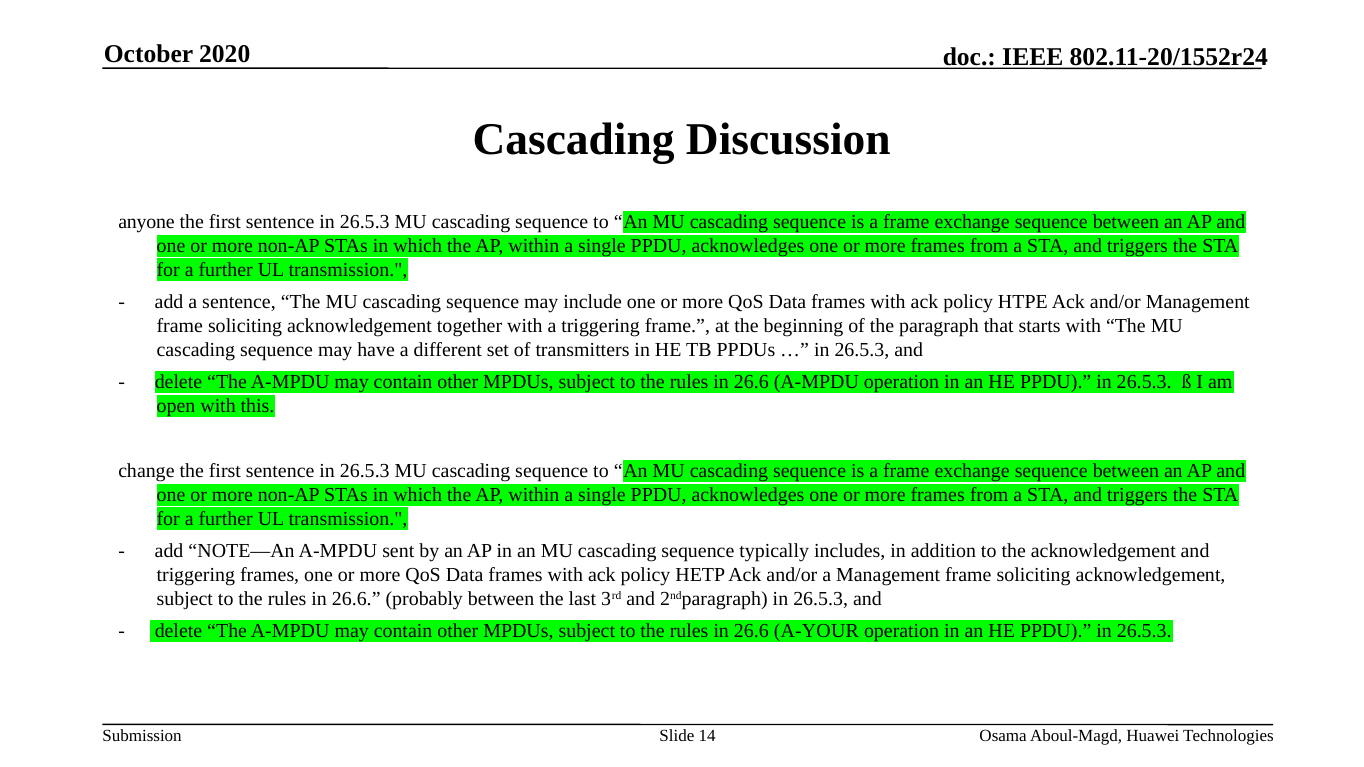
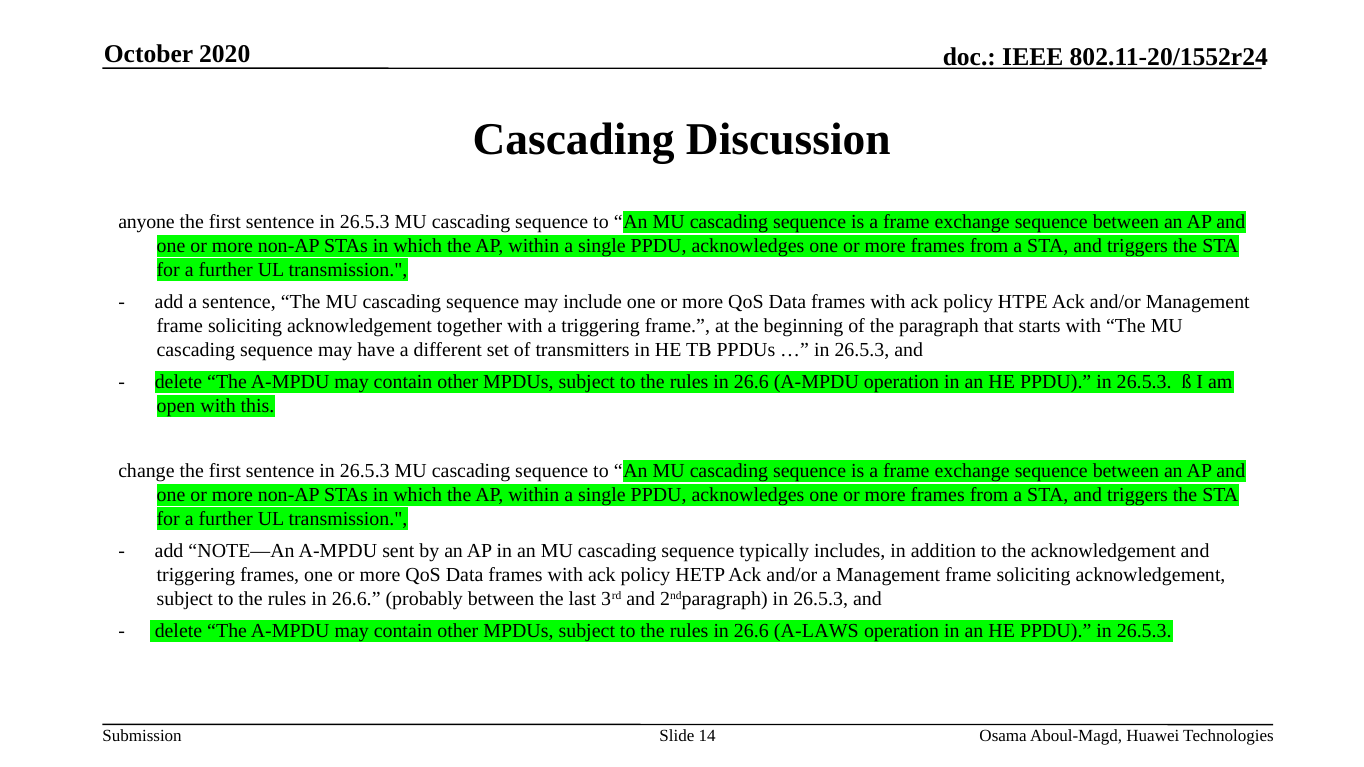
A-YOUR: A-YOUR -> A-LAWS
